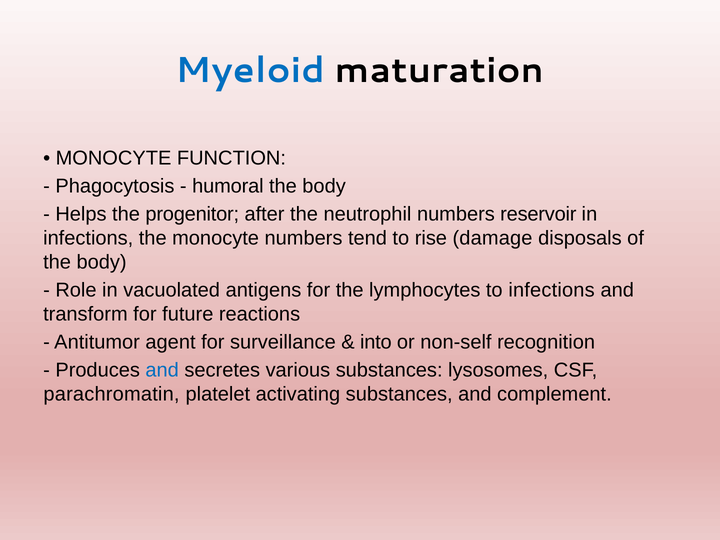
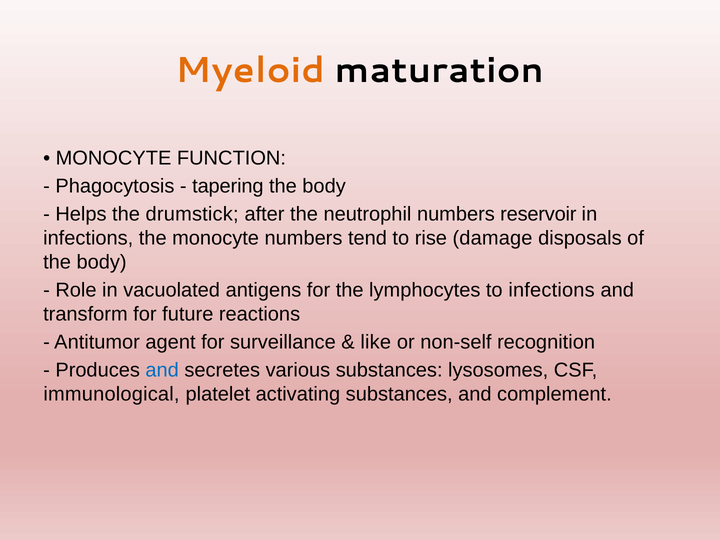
Myeloid colour: blue -> orange
humoral: humoral -> tapering
progenitor: progenitor -> drumstick
into: into -> like
parachromatin: parachromatin -> immunological
